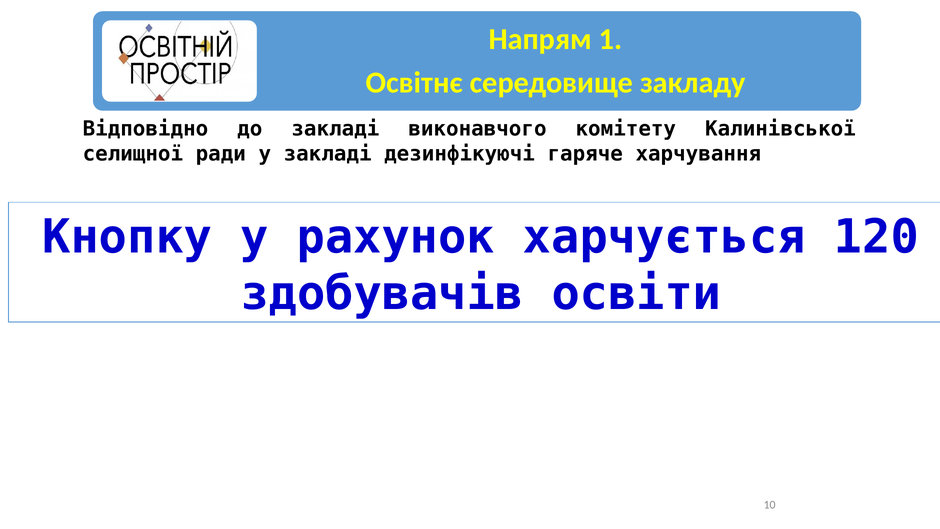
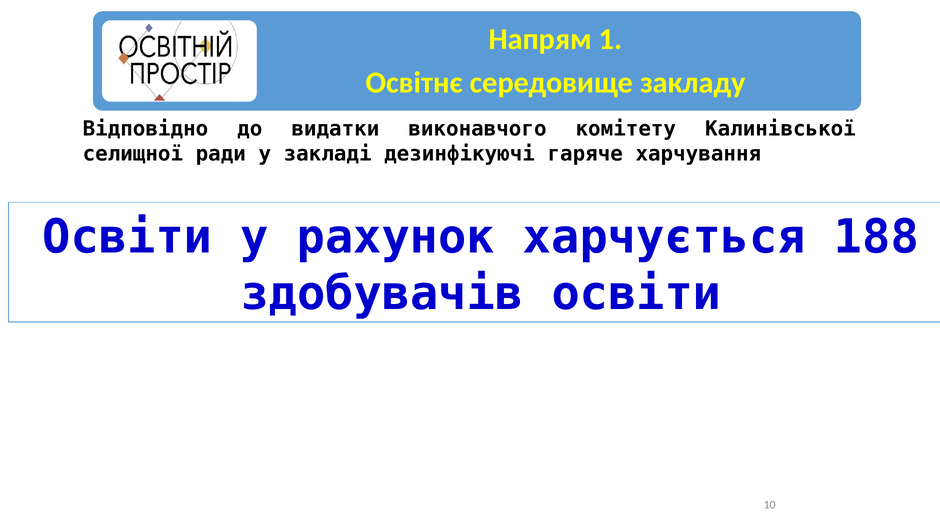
до закладі: закладі -> видатки
Кнопку at (127, 237): Кнопку -> Освіти
120: 120 -> 188
